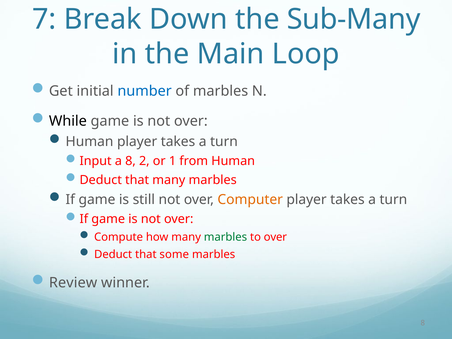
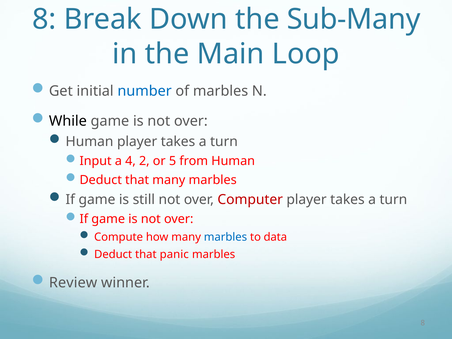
7 at (44, 19): 7 -> 8
a 8: 8 -> 4
1: 1 -> 5
Computer colour: orange -> red
marbles at (225, 237) colour: green -> blue
to over: over -> data
some: some -> panic
